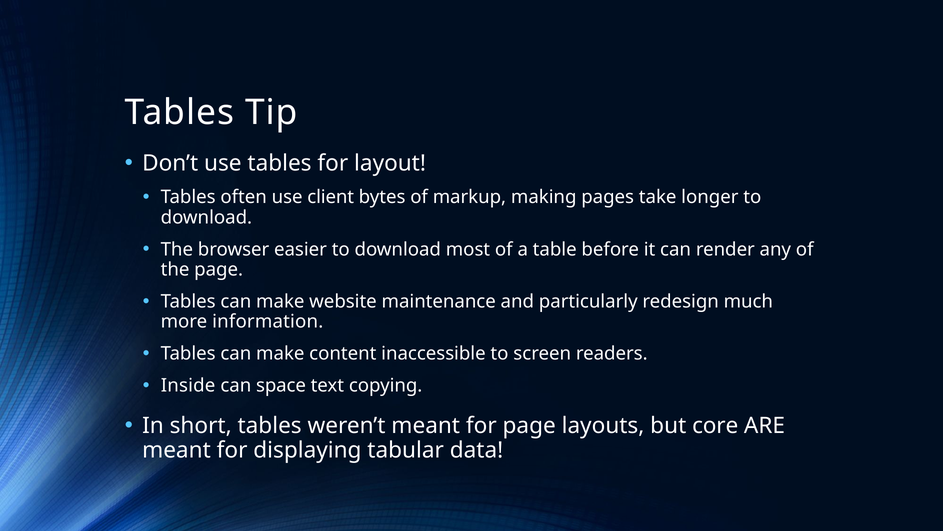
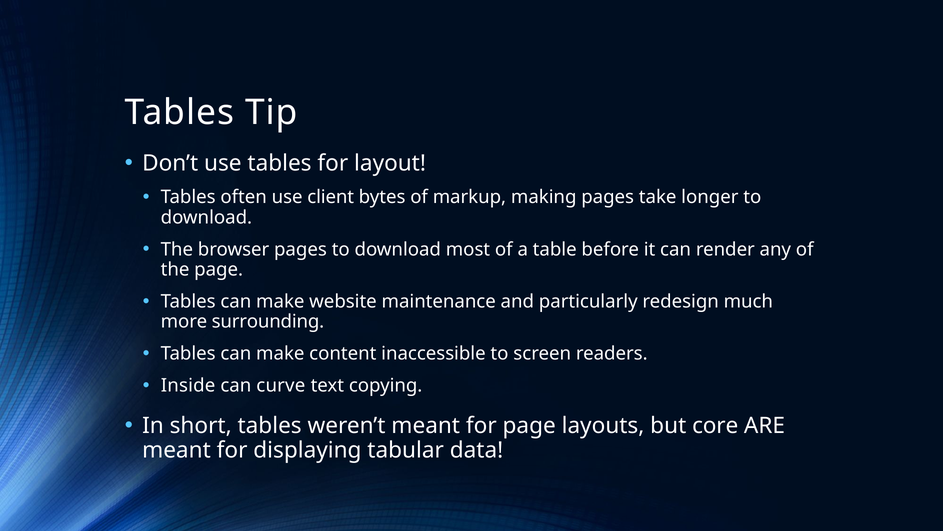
browser easier: easier -> pages
information: information -> surrounding
space: space -> curve
